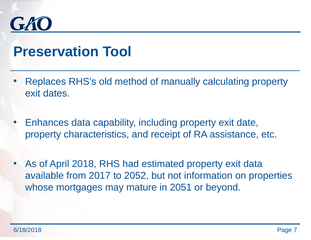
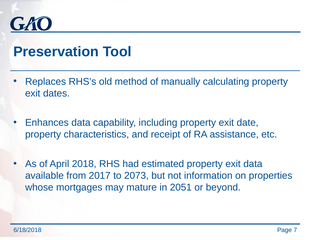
2052: 2052 -> 2073
